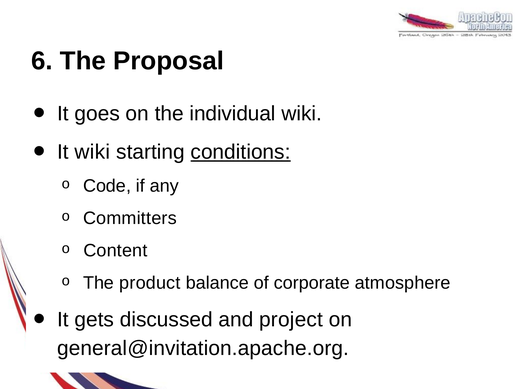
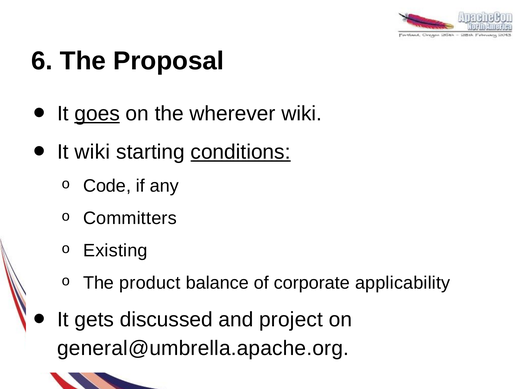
goes underline: none -> present
individual: individual -> wherever
Content: Content -> Existing
atmosphere: atmosphere -> applicability
general@invitation.apache.org: general@invitation.apache.org -> general@umbrella.apache.org
